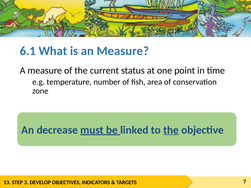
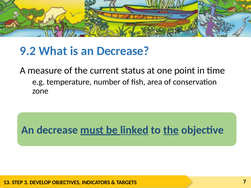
6.1: 6.1 -> 9.2
is an Measure: Measure -> Decrease
linked underline: none -> present
